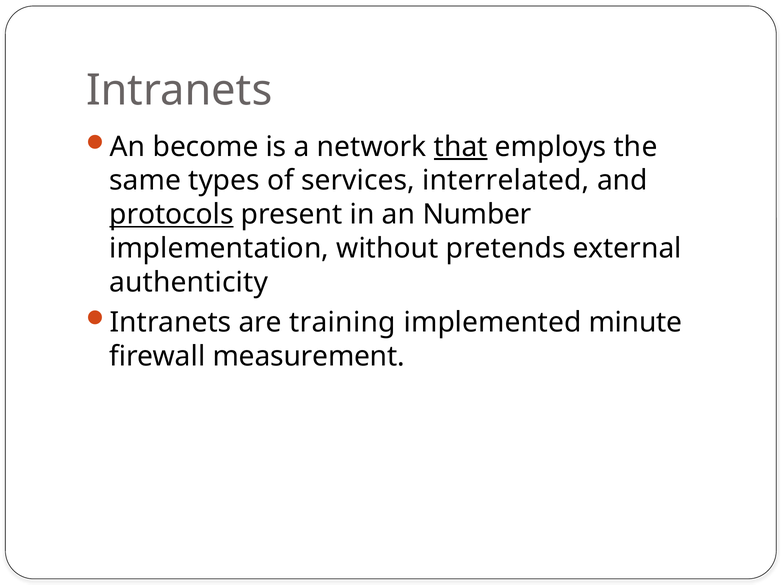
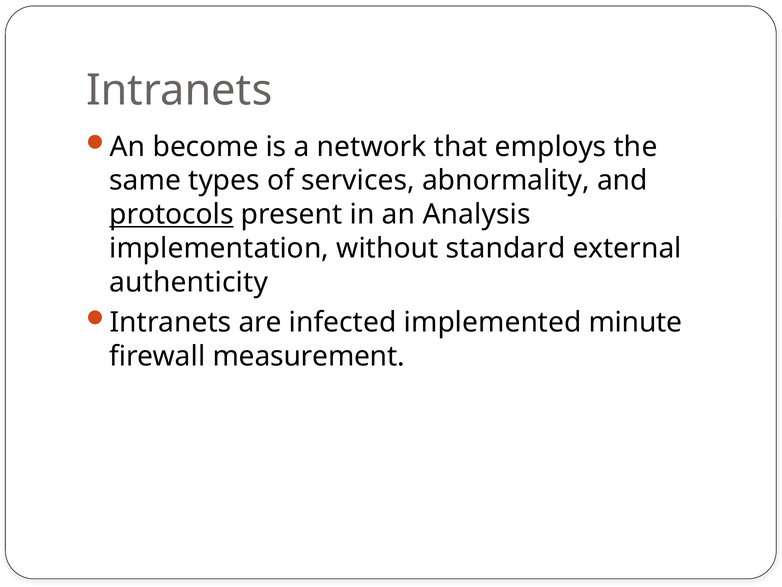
that underline: present -> none
interrelated: interrelated -> abnormality
Number: Number -> Analysis
pretends: pretends -> standard
training: training -> infected
